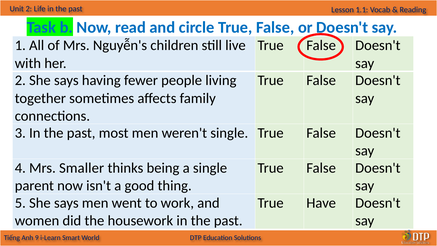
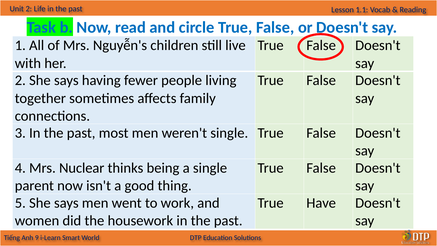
Smaller: Smaller -> Nuclear
